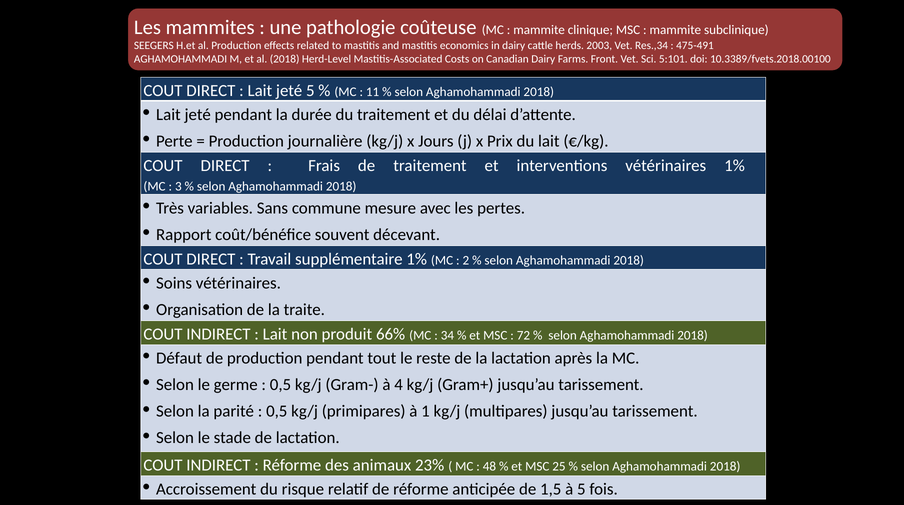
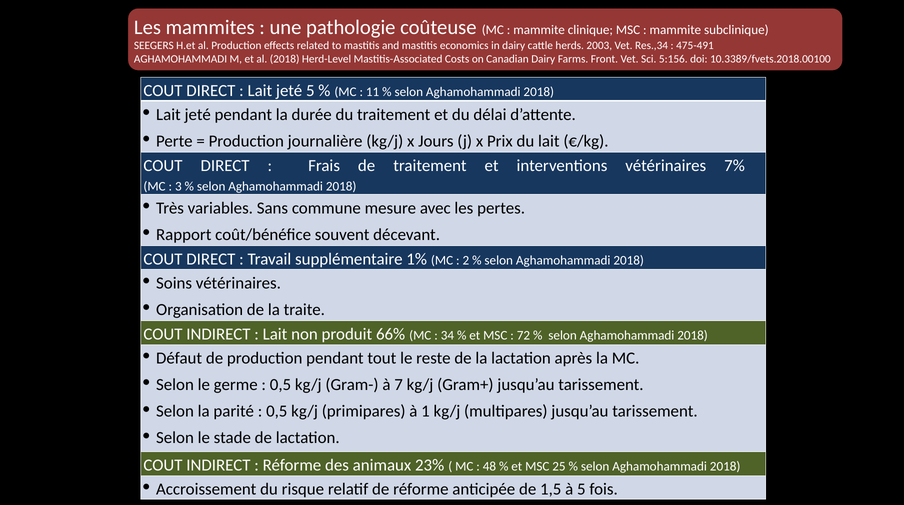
5:101: 5:101 -> 5:156
vétérinaires 1%: 1% -> 7%
4: 4 -> 7
